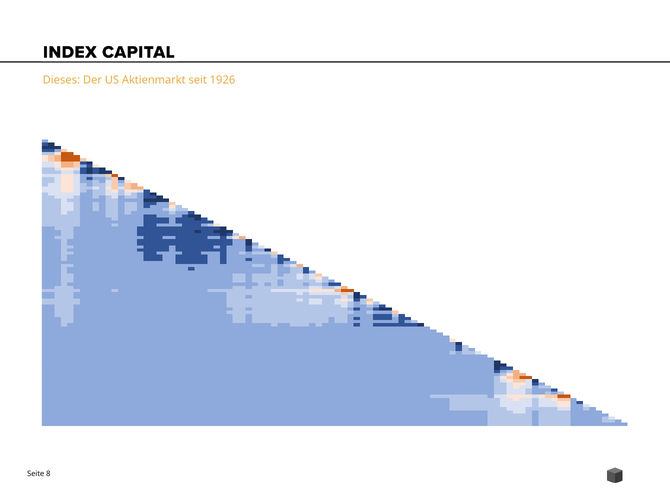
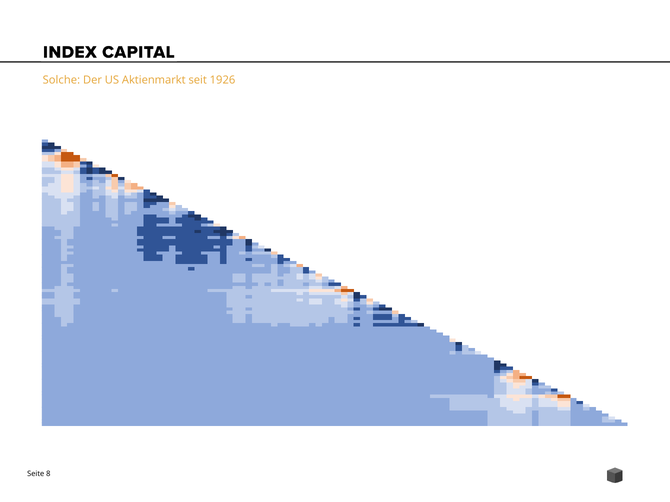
Dieses: Dieses -> Solche
